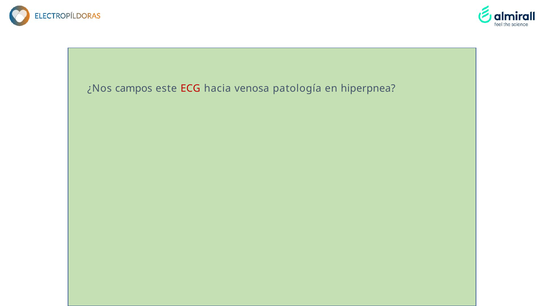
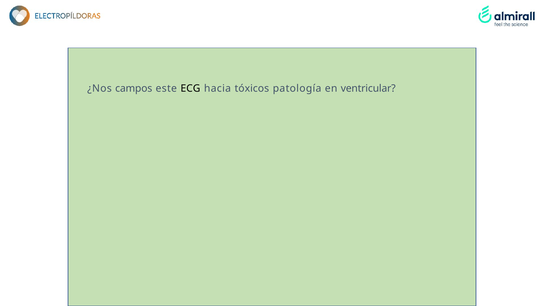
ECG colour: red -> black
venosa: venosa -> tóxicos
hiperpnea: hiperpnea -> ventricular
